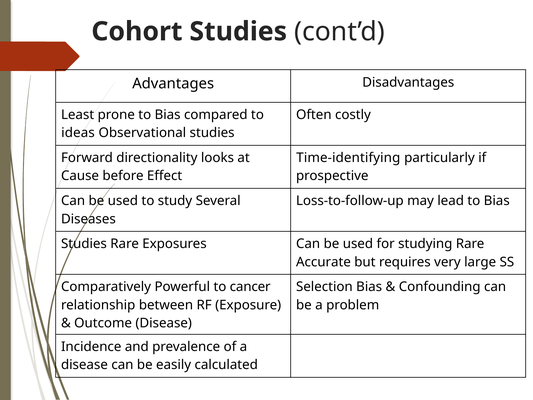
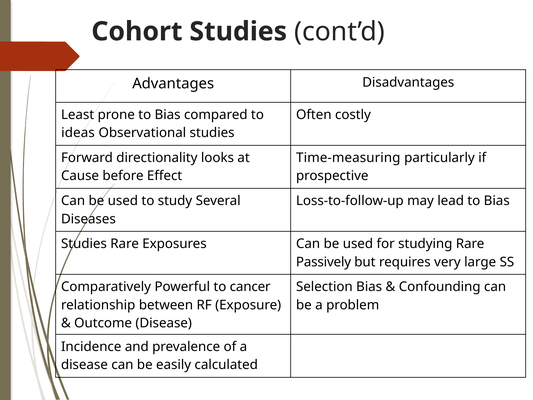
Time-identifying: Time-identifying -> Time-measuring
Accurate: Accurate -> Passively
